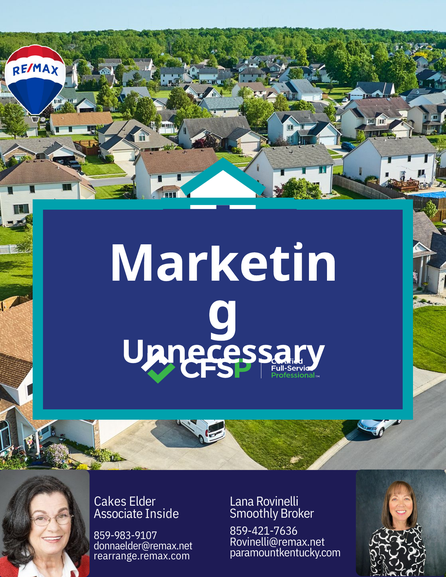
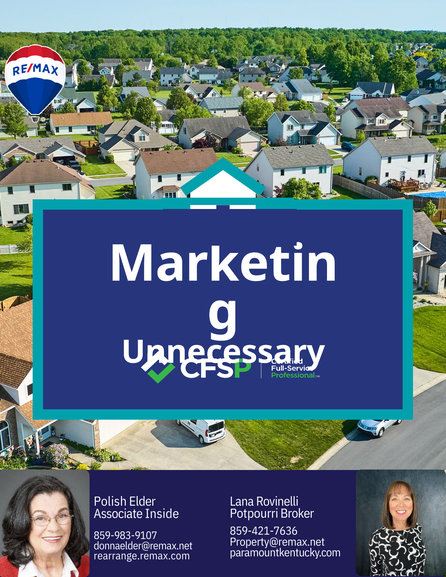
Cakes: Cakes -> Polish
Smoothly: Smoothly -> Potpourri
Rovinelli@remax.net: Rovinelli@remax.net -> Property@remax.net
